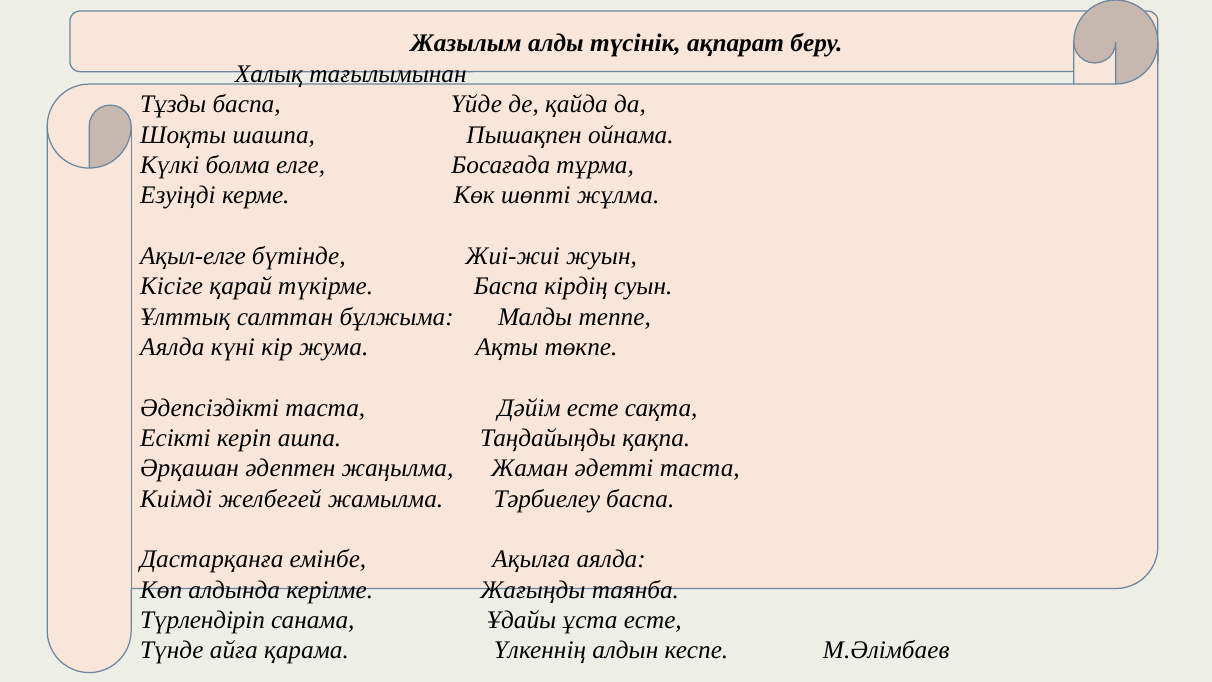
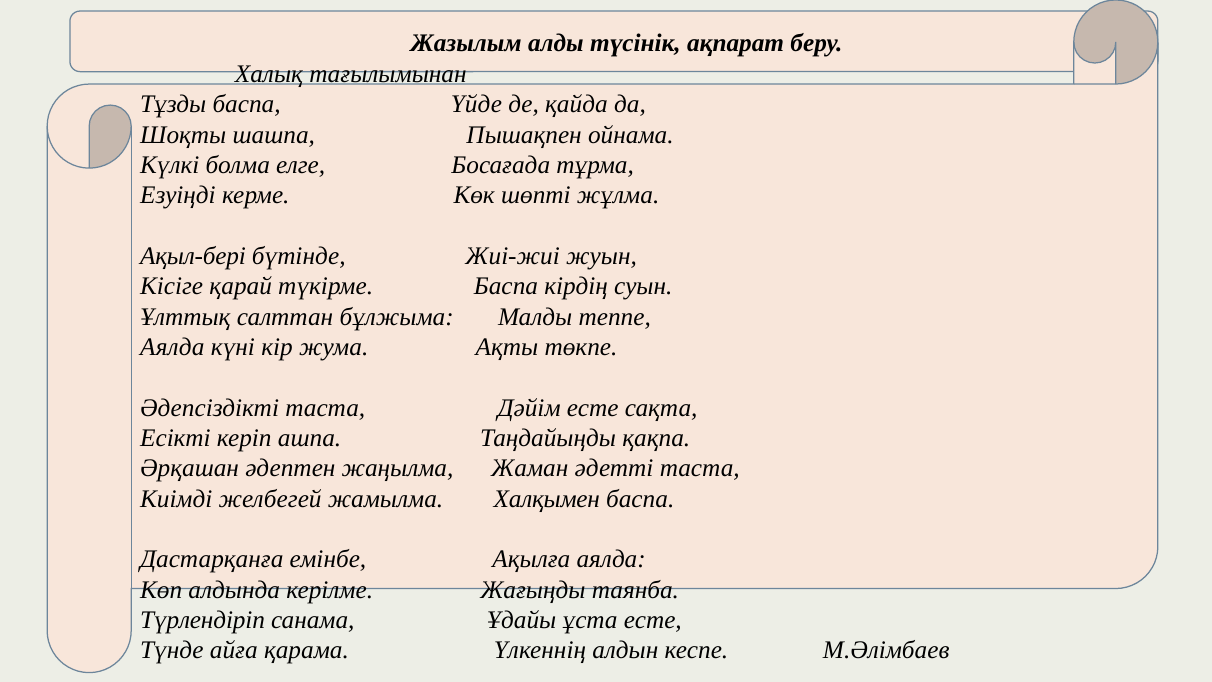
Ақыл-елге: Ақыл-елге -> Ақыл-бері
Тәрбиелеу: Тәрбиелеу -> Халқымен
